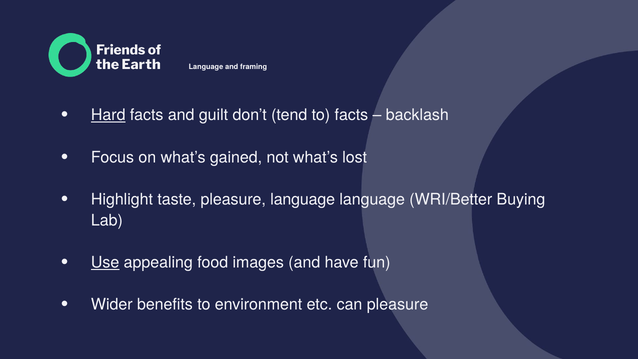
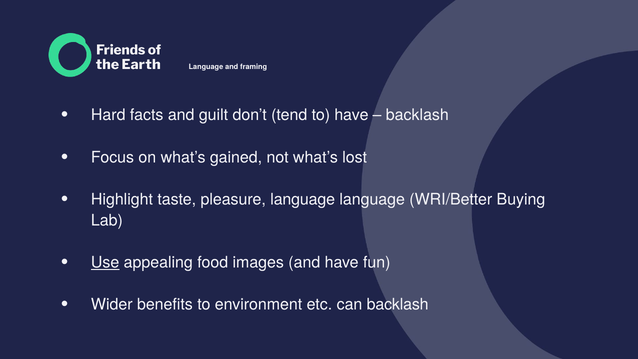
Hard underline: present -> none
to facts: facts -> have
can pleasure: pleasure -> backlash
